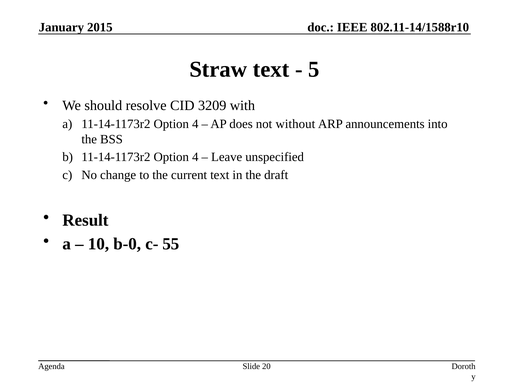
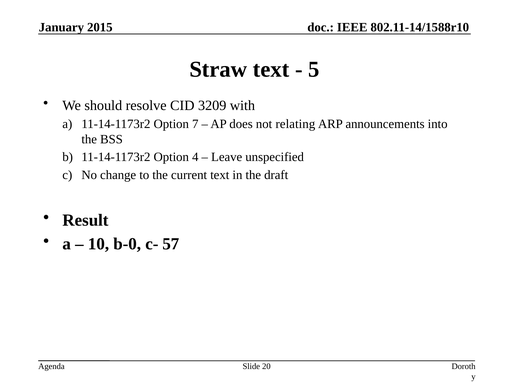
a 11-14-1173r2 Option 4: 4 -> 7
without: without -> relating
55: 55 -> 57
